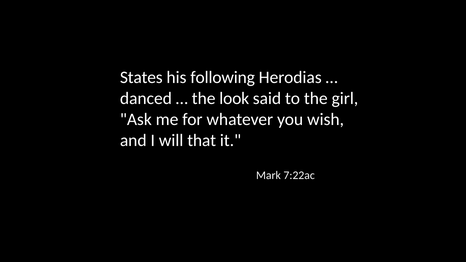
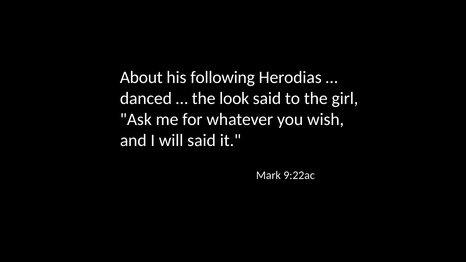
States: States -> About
will that: that -> said
7:22ac: 7:22ac -> 9:22ac
